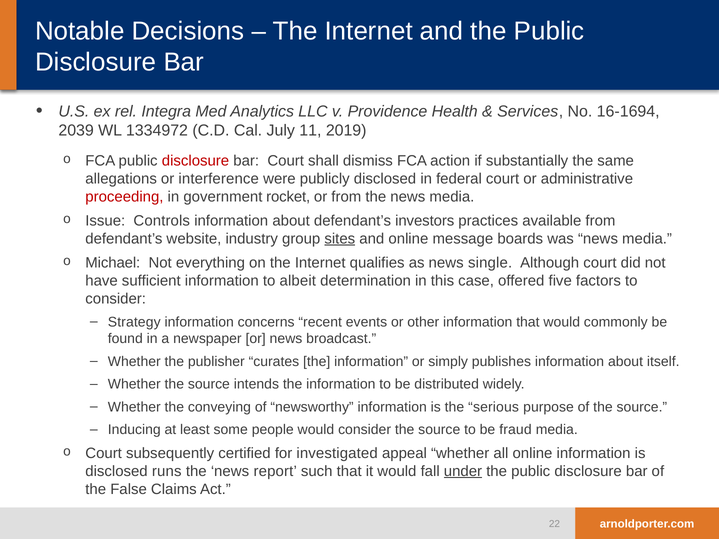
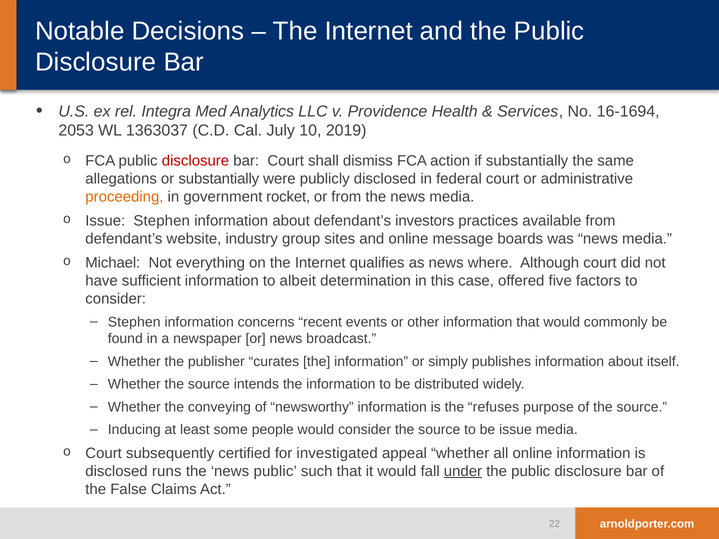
2039: 2039 -> 2053
1334972: 1334972 -> 1363037
11: 11 -> 10
or interference: interference -> substantially
proceeding colour: red -> orange
Issue Controls: Controls -> Stephen
sites underline: present -> none
single: single -> where
Strategy at (134, 322): Strategy -> Stephen
serious: serious -> refuses
be fraud: fraud -> issue
news report: report -> public
